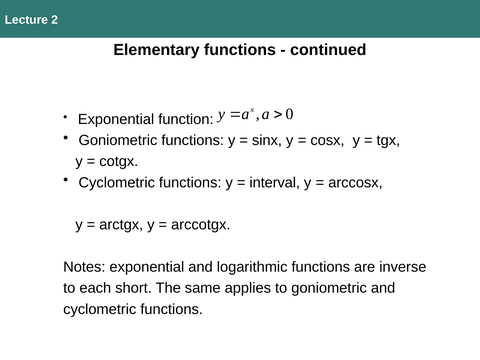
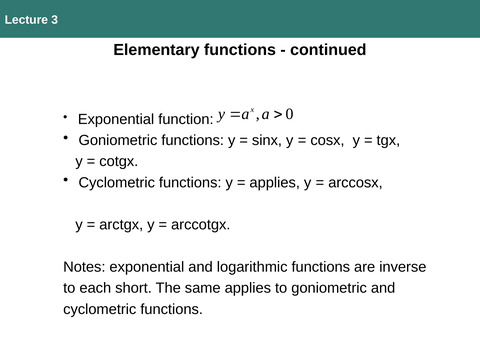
2: 2 -> 3
interval at (275, 183): interval -> applies
